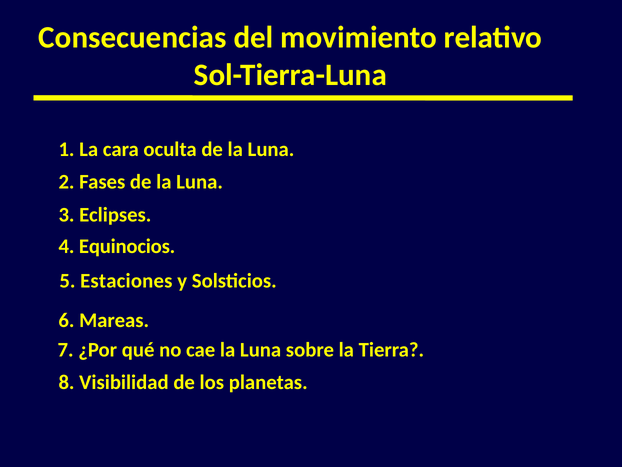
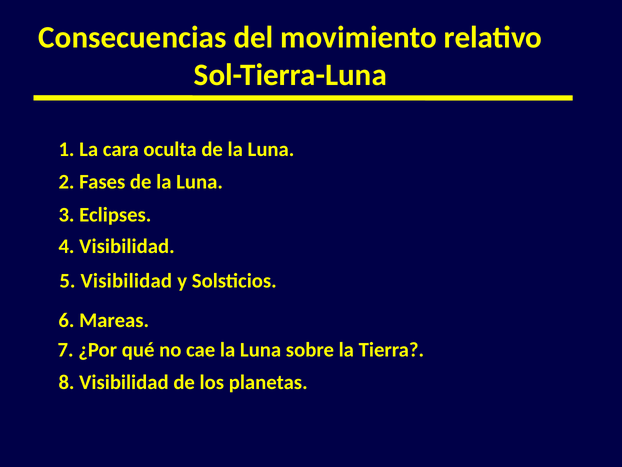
4 Equinocios: Equinocios -> Visibilidad
5 Estaciones: Estaciones -> Visibilidad
